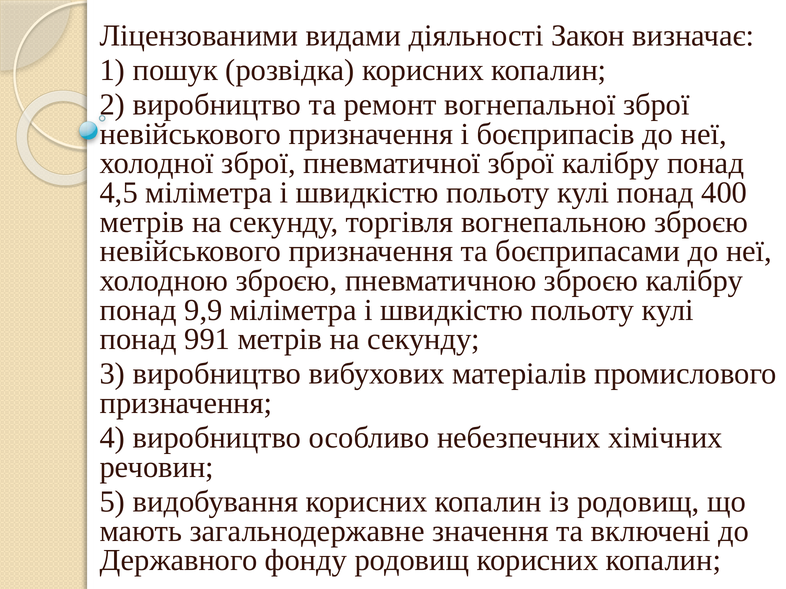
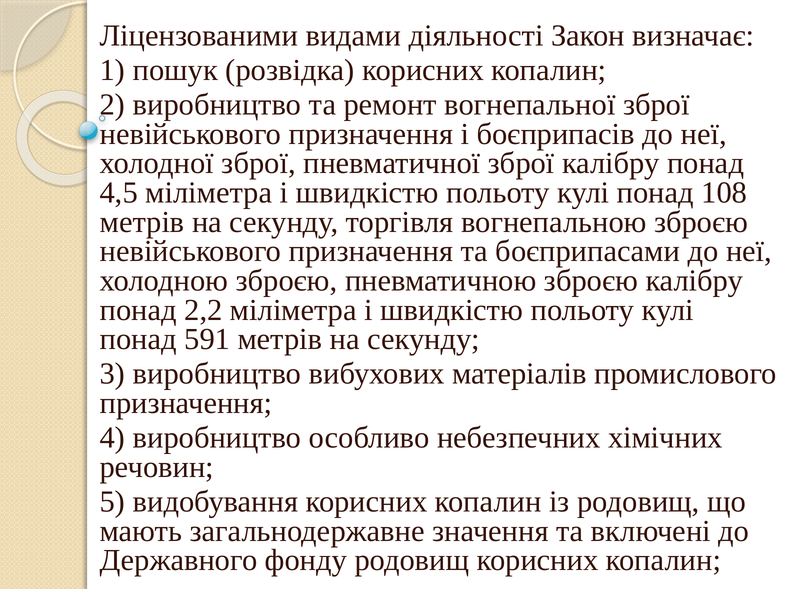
400: 400 -> 108
9,9: 9,9 -> 2,2
991: 991 -> 591
